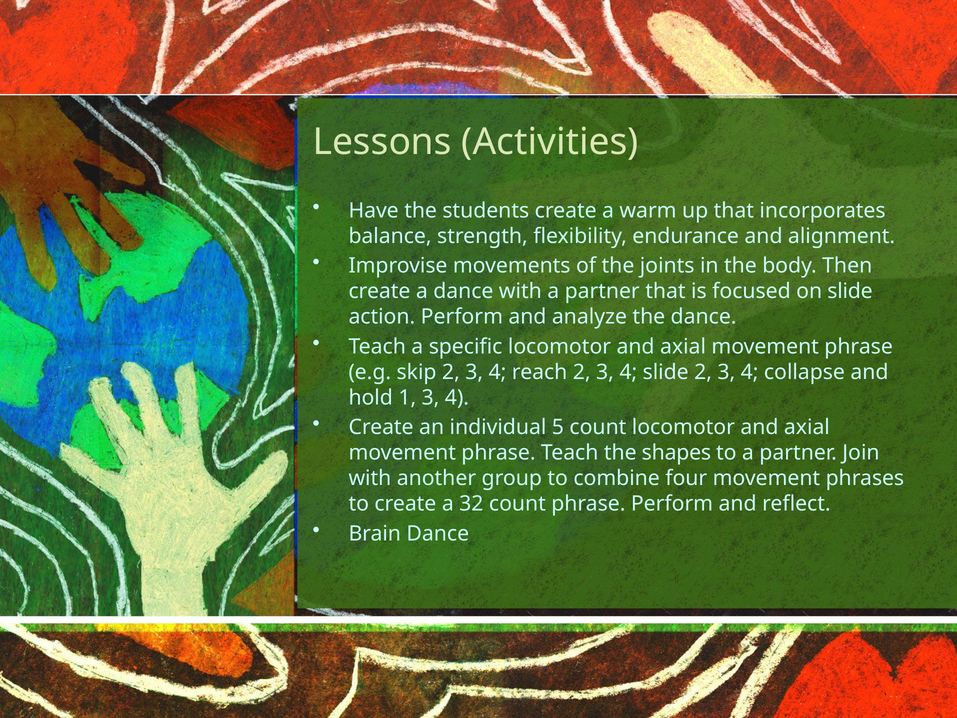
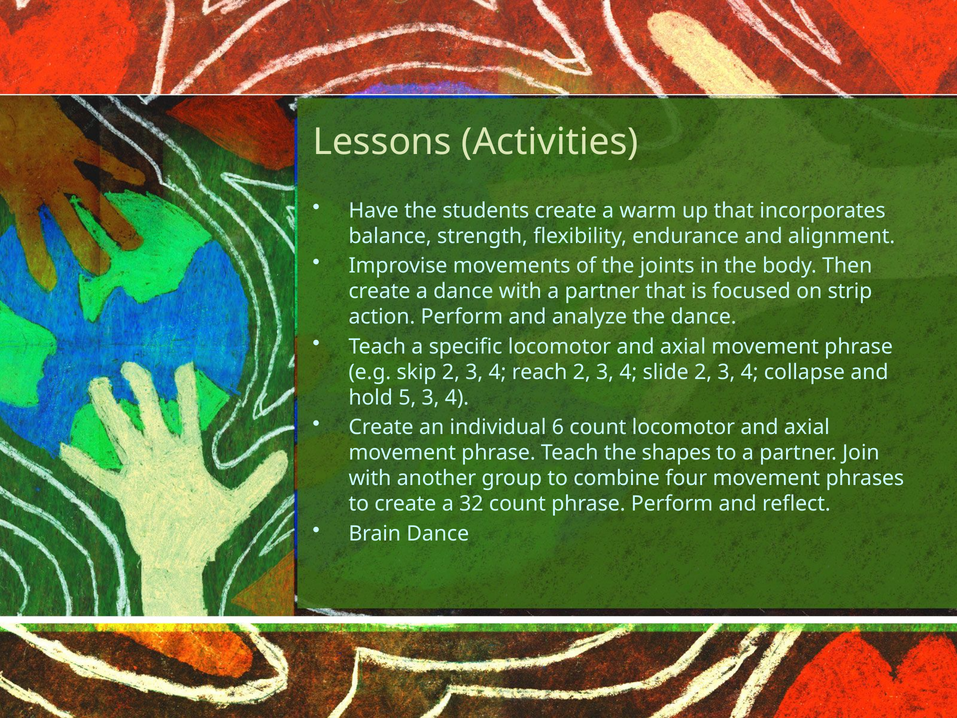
on slide: slide -> strip
1: 1 -> 5
5: 5 -> 6
